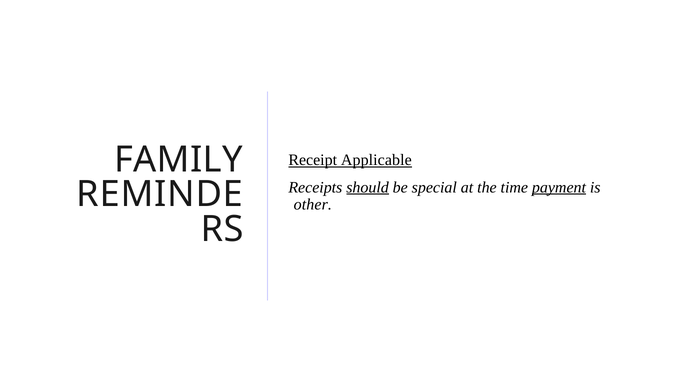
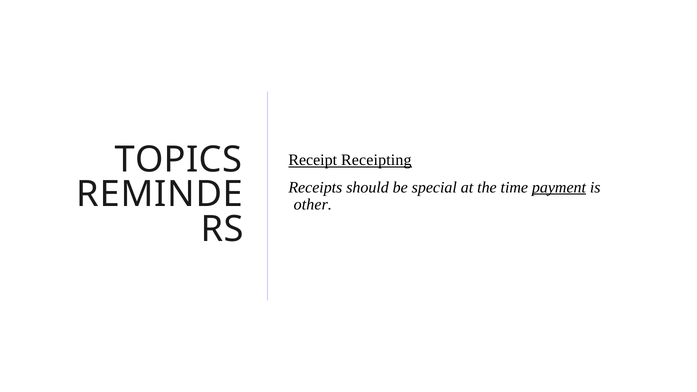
FAMILY: FAMILY -> TOPICS
Applicable: Applicable -> Receipting
should underline: present -> none
